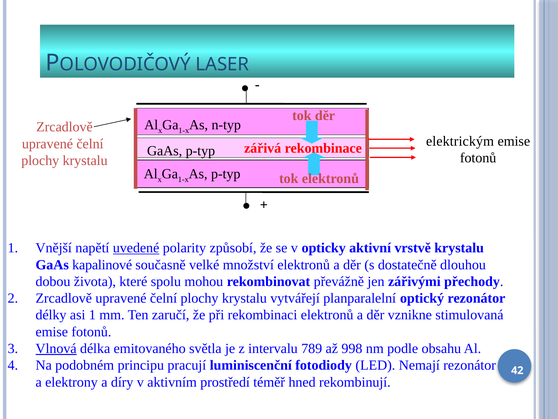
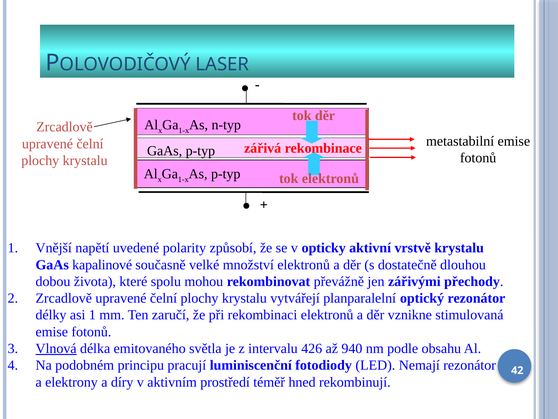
elektrickým: elektrickým -> metastabilní
uvedené underline: present -> none
789: 789 -> 426
998: 998 -> 940
